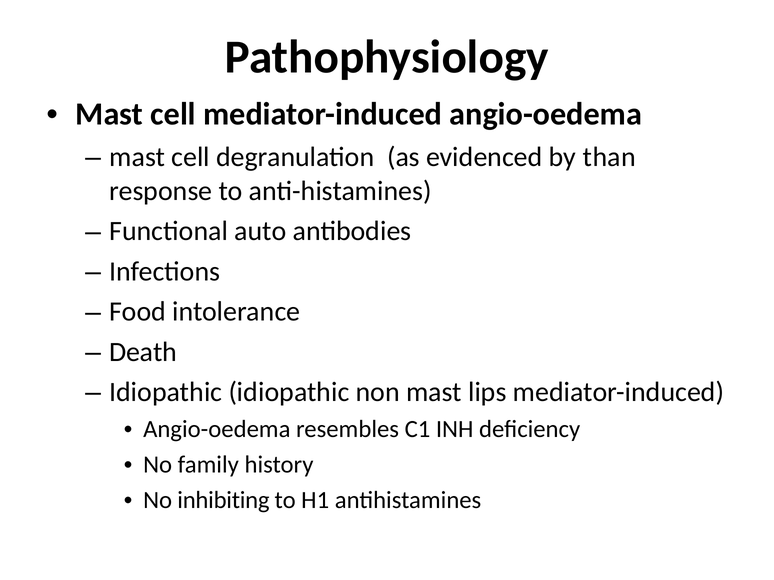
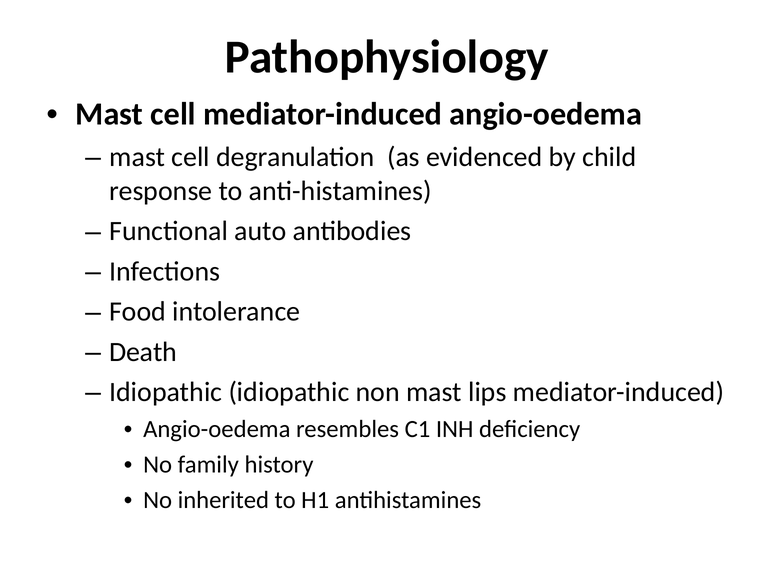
than: than -> child
inhibiting: inhibiting -> inherited
